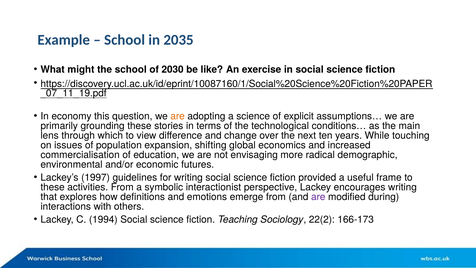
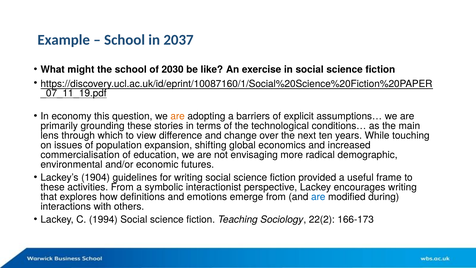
2035: 2035 -> 2037
a science: science -> barriers
1997: 1997 -> 1904
are at (318, 197) colour: purple -> blue
